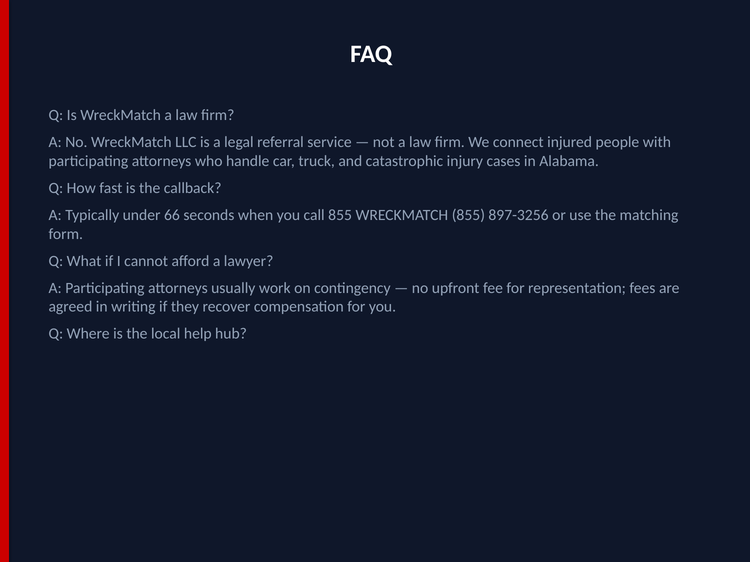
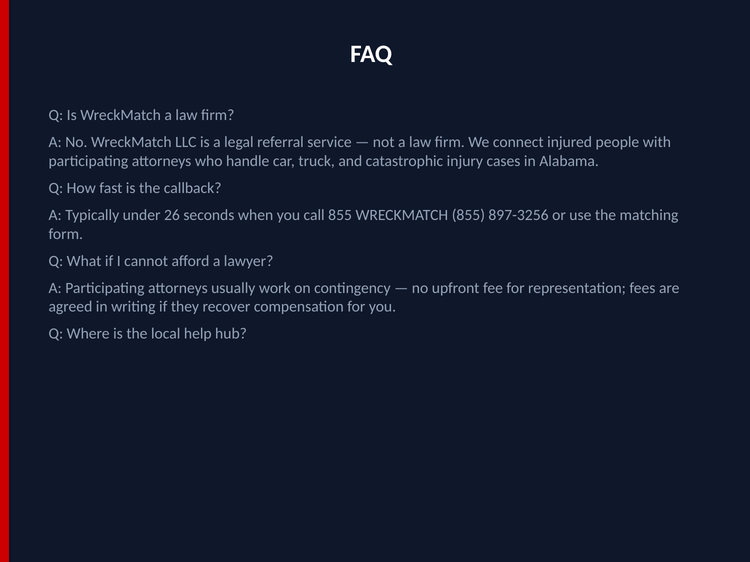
66: 66 -> 26
